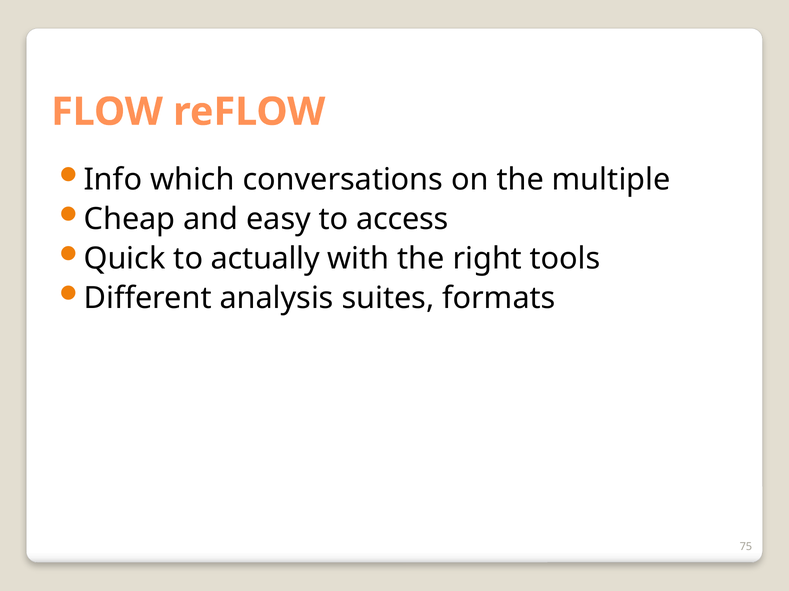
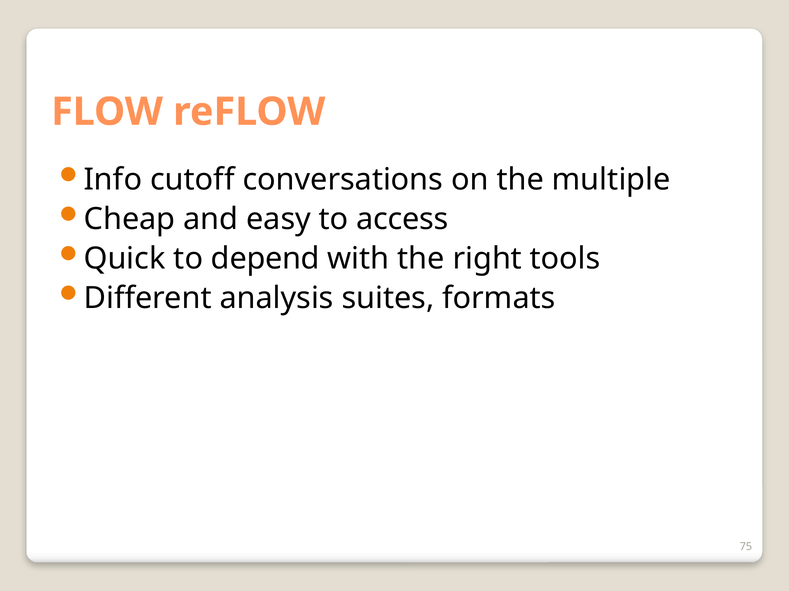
which: which -> cutoff
actually: actually -> depend
